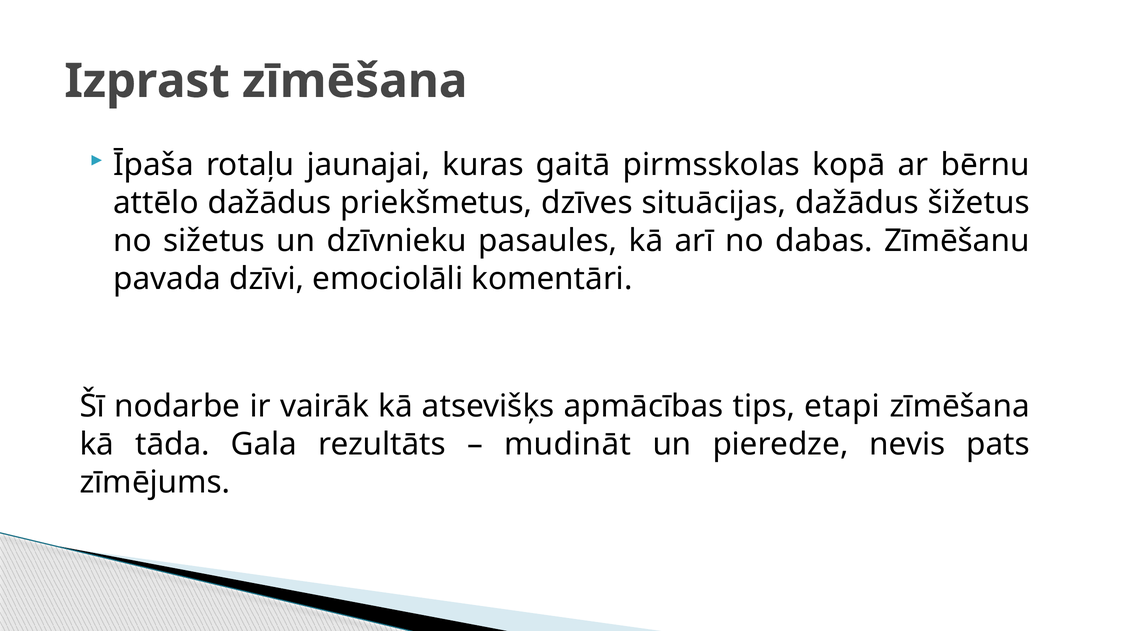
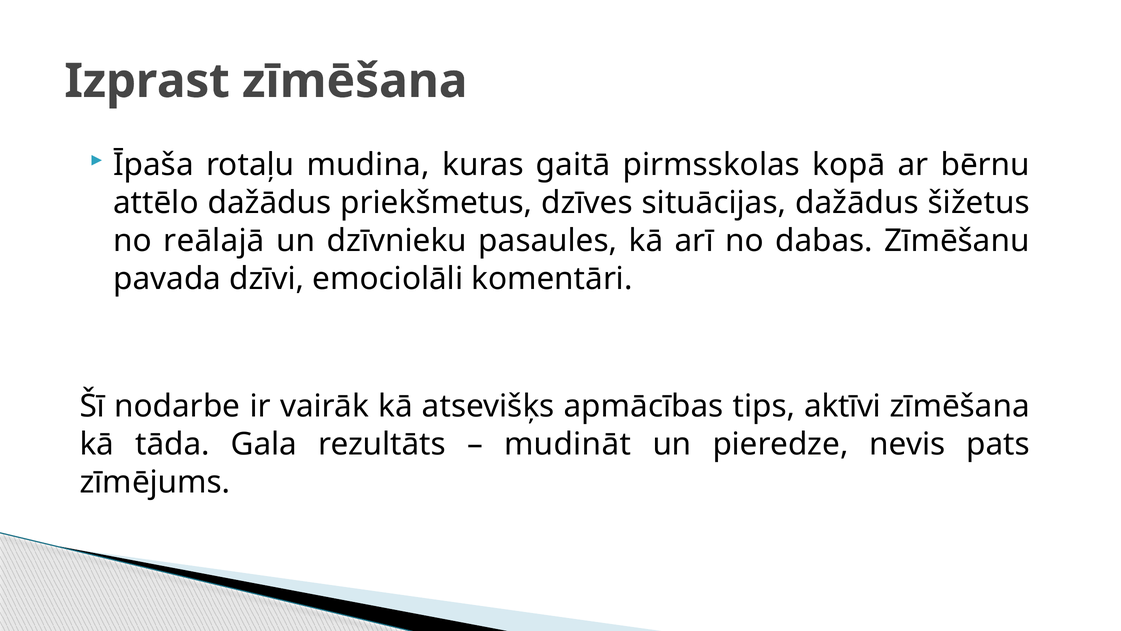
jaunajai: jaunajai -> mudina
sižetus: sižetus -> reālajā
etapi: etapi -> aktīvi
